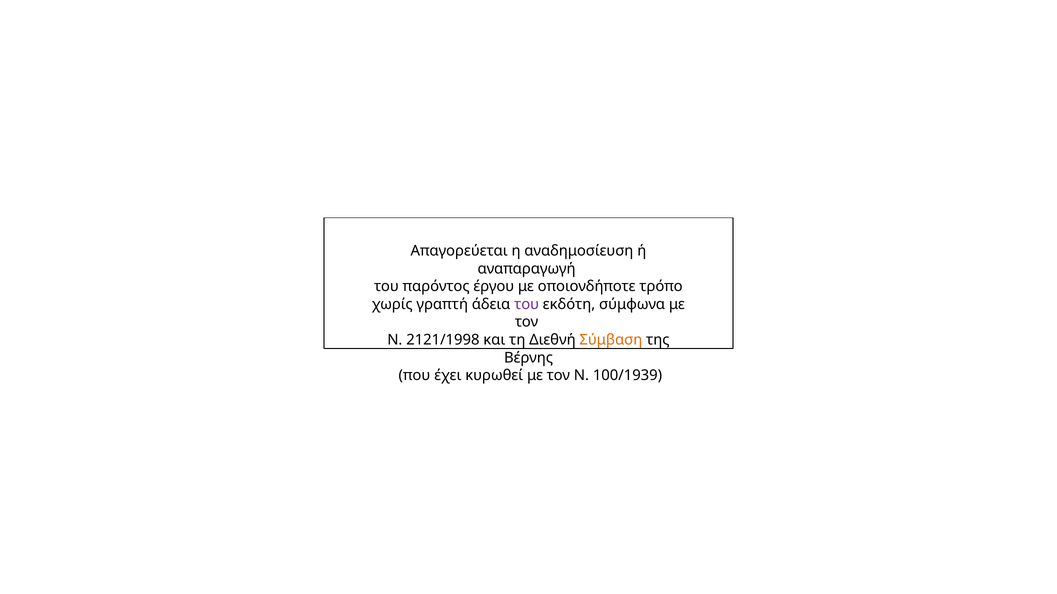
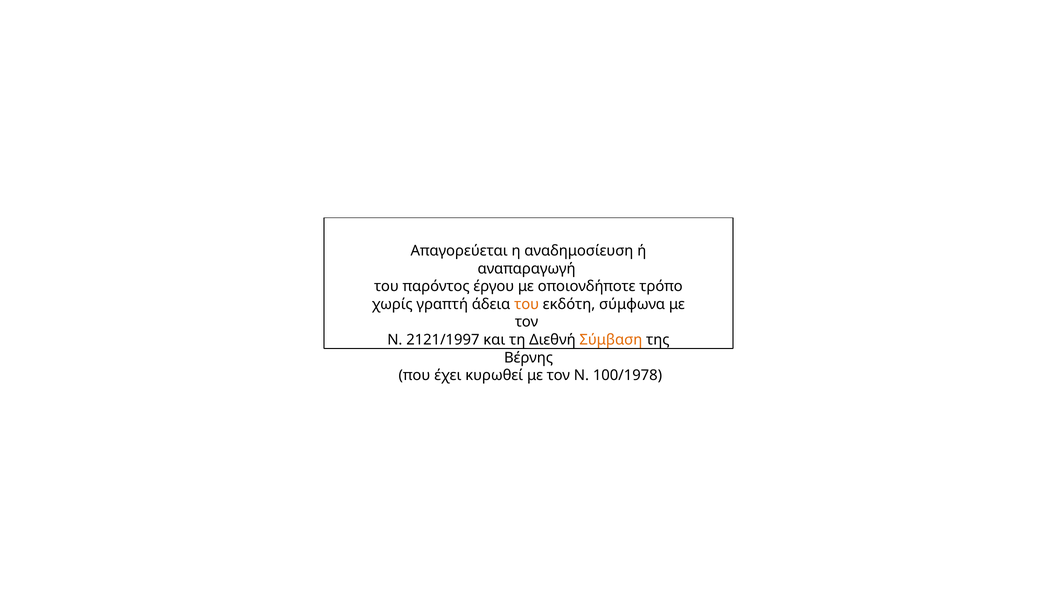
του at (527, 305) colour: purple -> orange
2121/1998: 2121/1998 -> 2121/1997
100/1939: 100/1939 -> 100/1978
